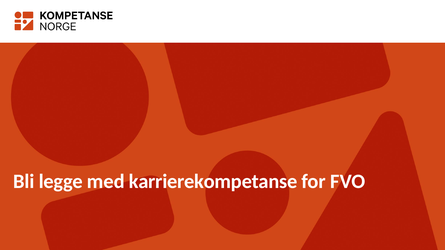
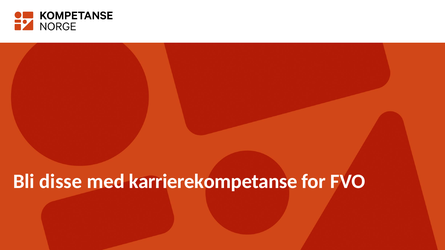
legge: legge -> disse
